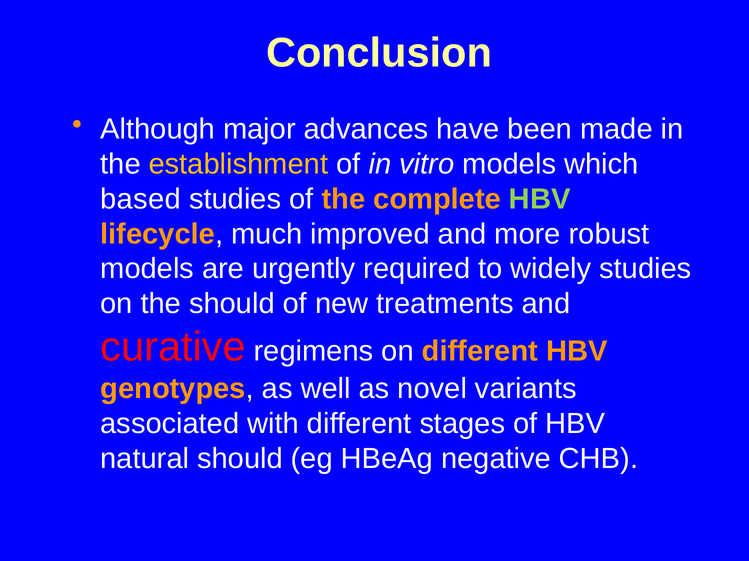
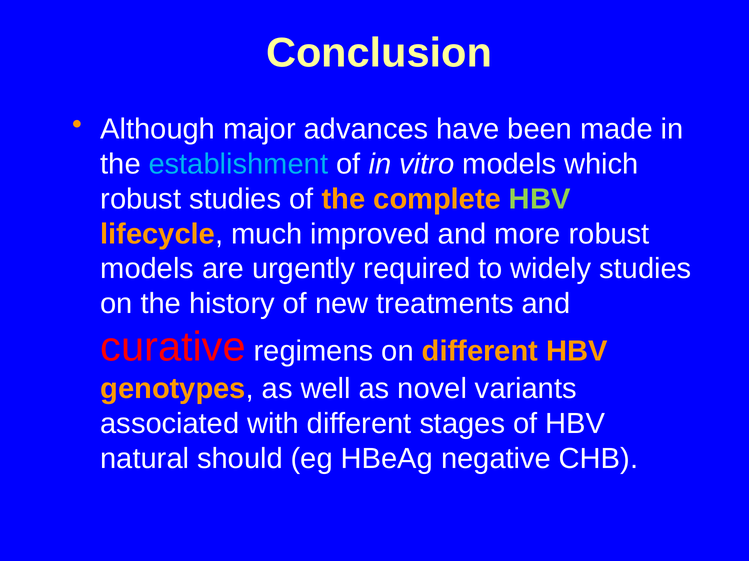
establishment colour: yellow -> light blue
based at (141, 199): based -> robust
the should: should -> history
